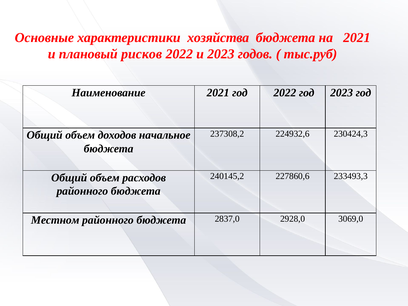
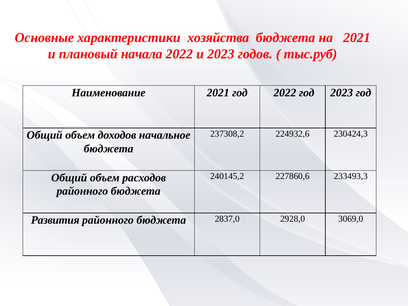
рисков: рисков -> начала
Местном: Местном -> Развития
